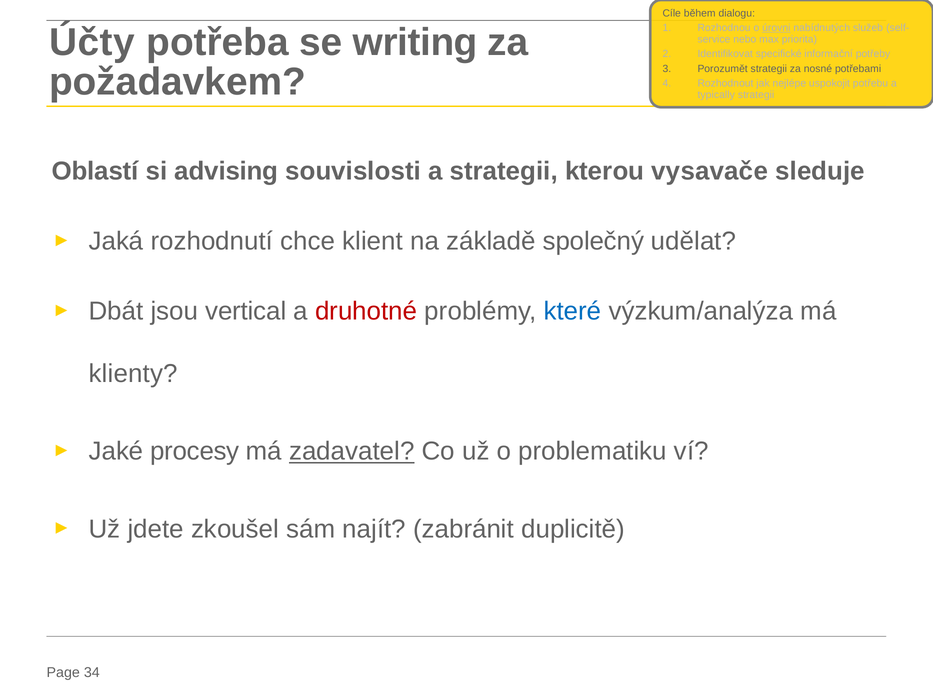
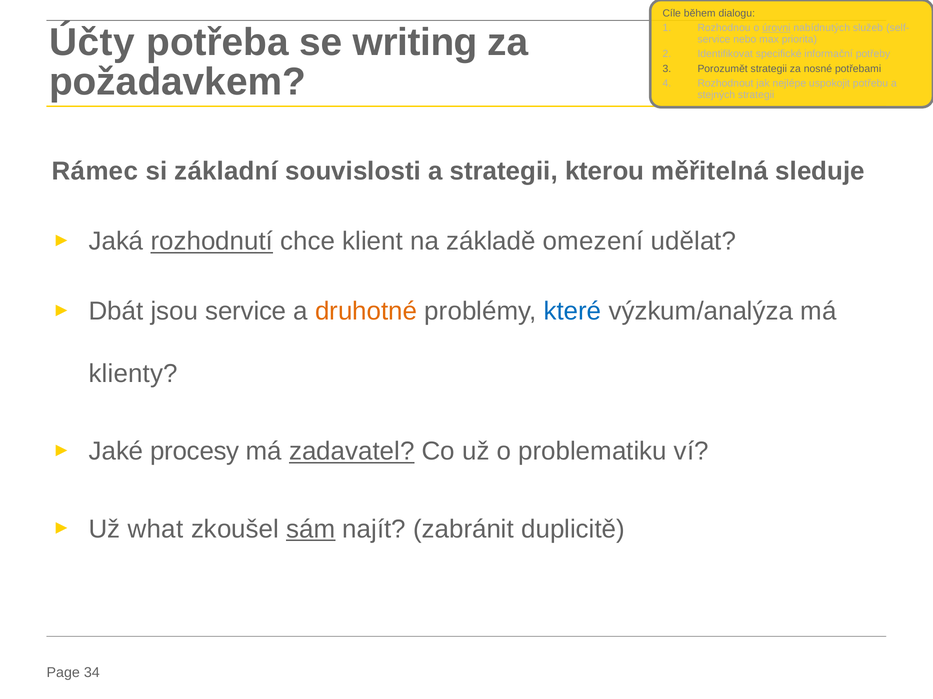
typically: typically -> stejných
Oblastí: Oblastí -> Rámec
advising: advising -> základní
vysavače: vysavače -> měřitelná
rozhodnutí underline: none -> present
společný: společný -> omezení
jsou vertical: vertical -> service
druhotné colour: red -> orange
jdete: jdete -> what
sám underline: none -> present
